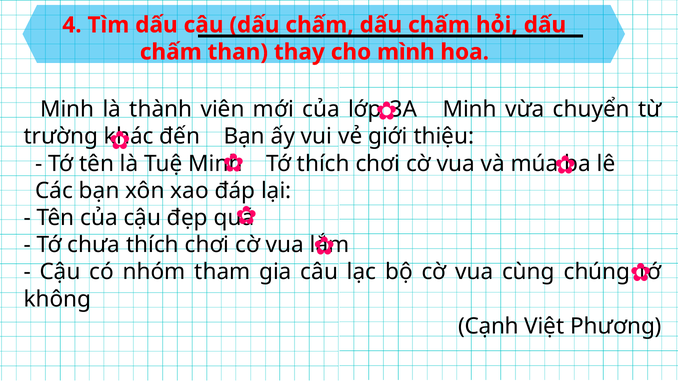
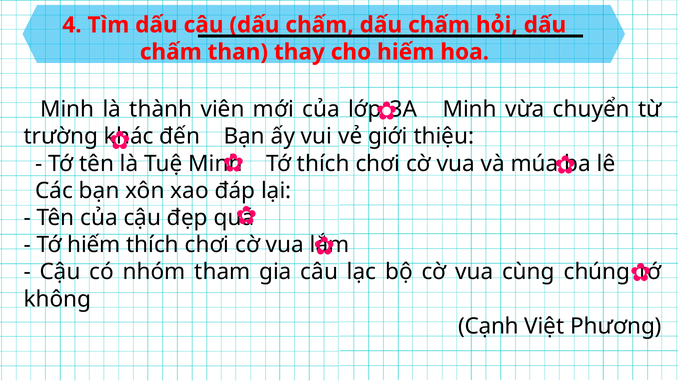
cho mình: mình -> hiếm
Tớ chưa: chưa -> hiếm
